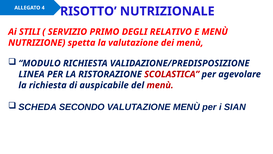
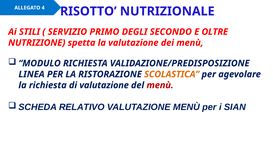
RELATIVO: RELATIVO -> SECONDO
E MENÙ: MENÙ -> OLTRE
SCOLASTICA colour: red -> orange
di auspicabile: auspicabile -> valutazione
SECONDO: SECONDO -> RELATIVO
